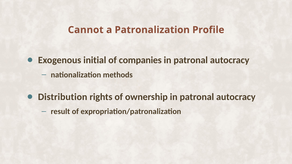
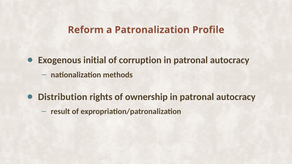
Cannot: Cannot -> Reform
companies: companies -> corruption
